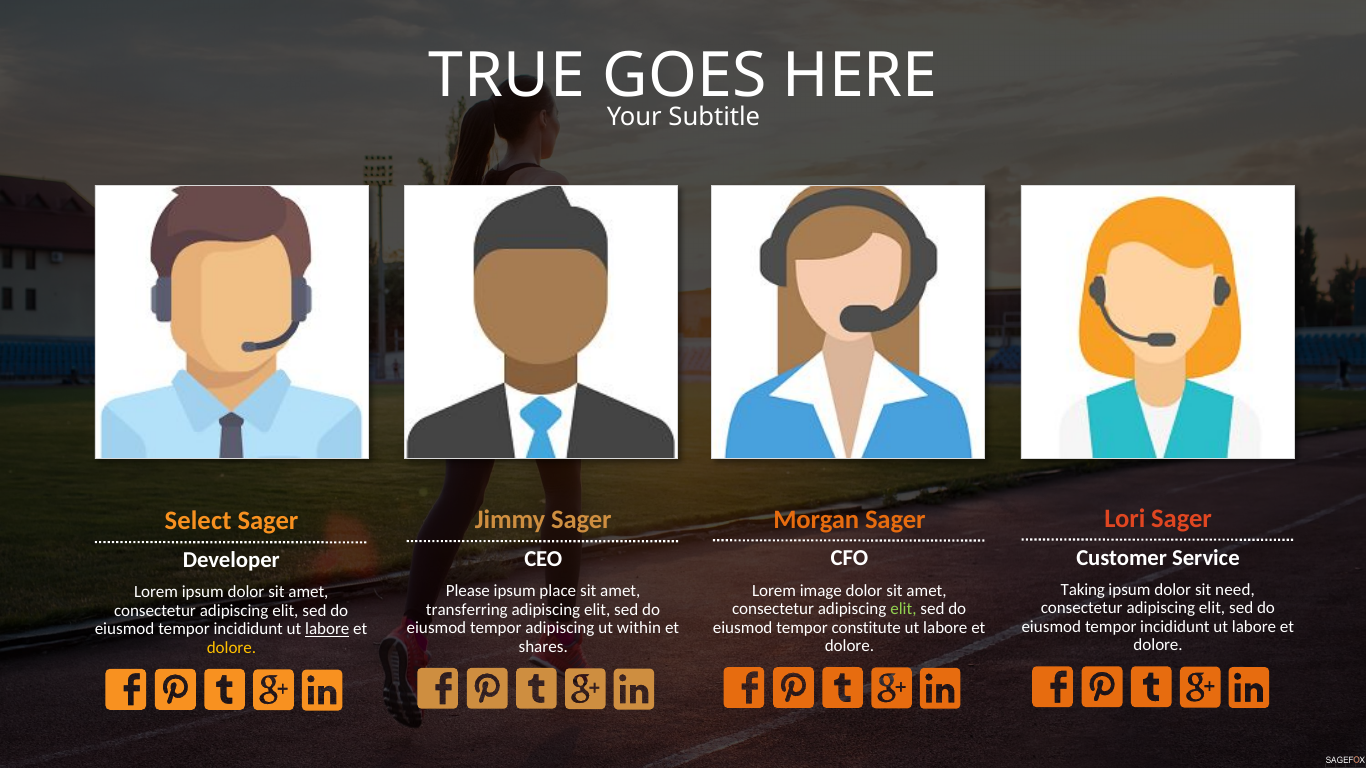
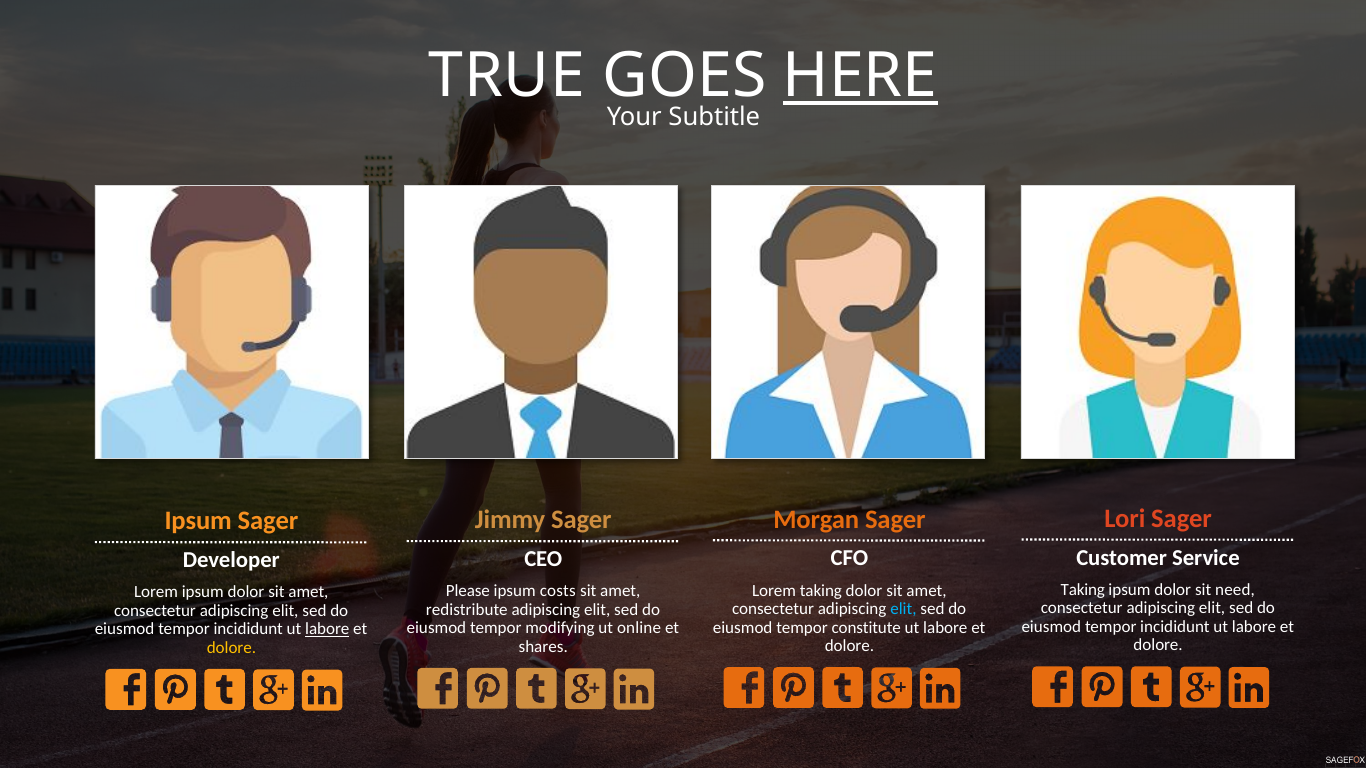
HERE underline: none -> present
Select at (198, 521): Select -> Ipsum
Lorem image: image -> taking
place: place -> costs
elit at (903, 609) colour: light green -> light blue
transferring: transferring -> redistribute
tempor adipiscing: adipiscing -> modifying
within: within -> online
